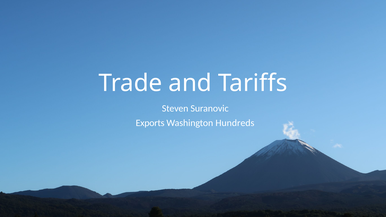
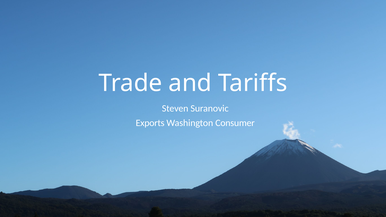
Hundreds: Hundreds -> Consumer
